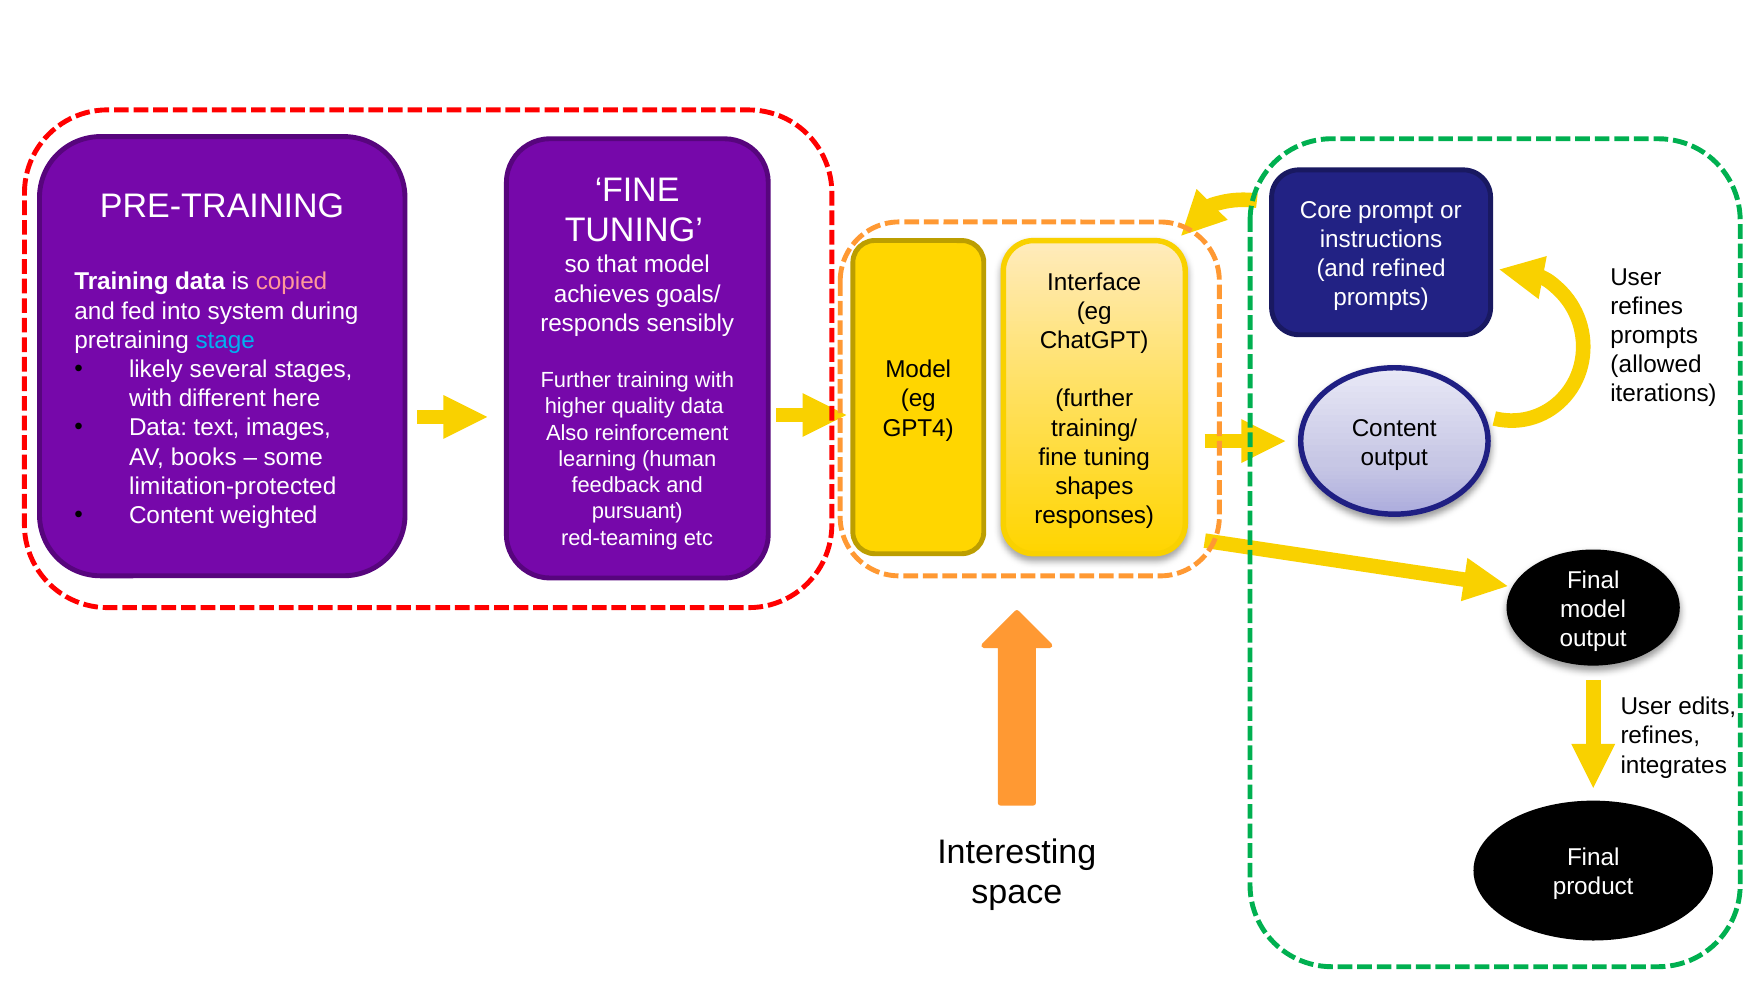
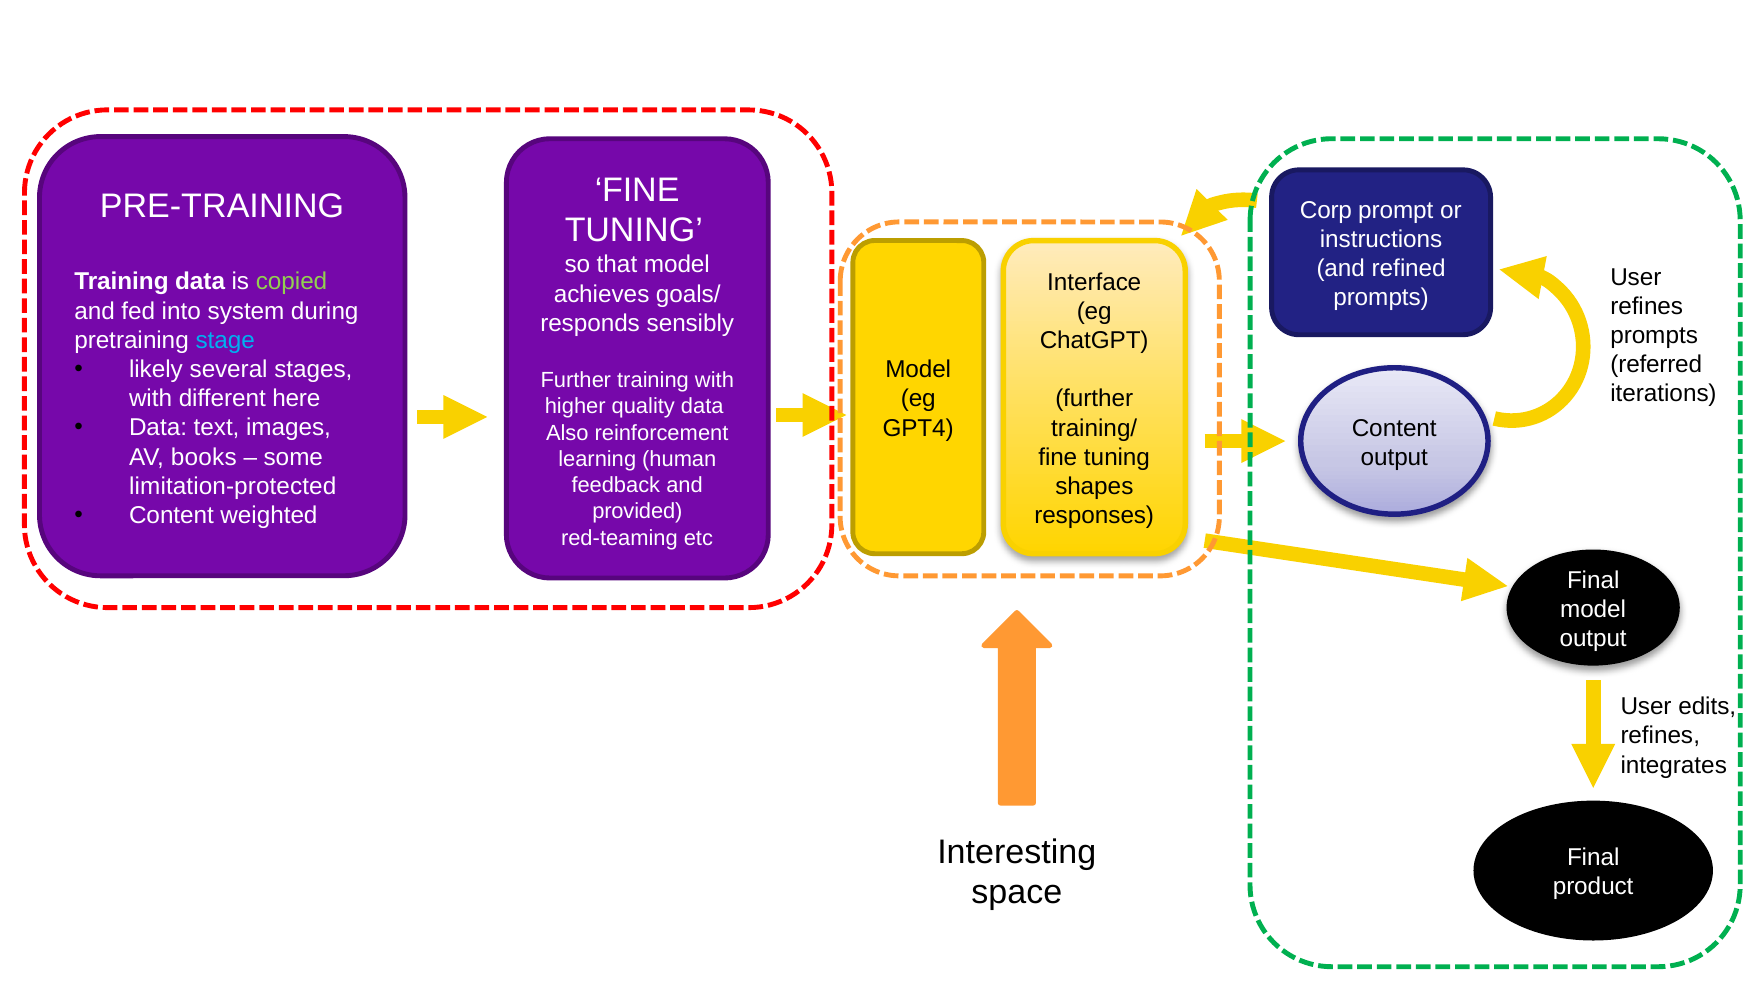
Core: Core -> Corp
copied colour: pink -> light green
allowed: allowed -> referred
pursuant: pursuant -> provided
